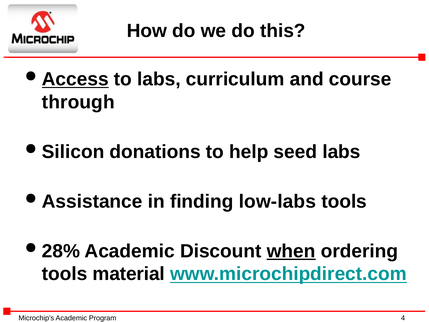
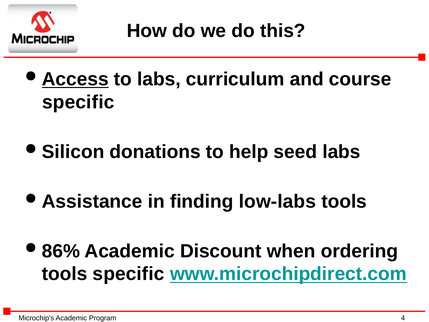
through at (78, 102): through -> specific
28%: 28% -> 86%
when underline: present -> none
tools material: material -> specific
